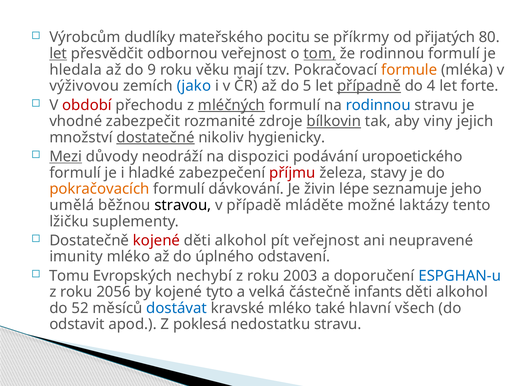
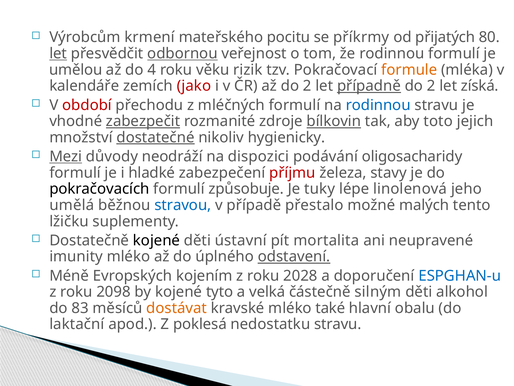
dudlíky: dudlíky -> krmení
odbornou underline: none -> present
tom underline: present -> none
hledala: hledala -> umělou
9: 9 -> 4
mají: mají -> rizik
výživovou: výživovou -> kalendáře
jako colour: blue -> red
až do 5: 5 -> 2
4 at (431, 86): 4 -> 2
forte: forte -> získá
mléčných underline: present -> none
zabezpečit underline: none -> present
viny: viny -> toto
uropoetického: uropoetického -> oligosacharidy
pokračovacích colour: orange -> black
dávkování: dávkování -> způsobuje
živin: živin -> tuky
seznamuje: seznamuje -> linolenová
stravou colour: black -> blue
mláděte: mláděte -> přestalo
laktázy: laktázy -> malých
kojené at (157, 240) colour: red -> black
alkohol at (241, 240): alkohol -> ústavní
pít veřejnost: veřejnost -> mortalita
odstavení underline: none -> present
Tomu: Tomu -> Méně
nechybí: nechybí -> kojením
2003: 2003 -> 2028
2056: 2056 -> 2098
infants: infants -> silným
52: 52 -> 83
dostávat colour: blue -> orange
všech: všech -> obalu
odstavit: odstavit -> laktační
